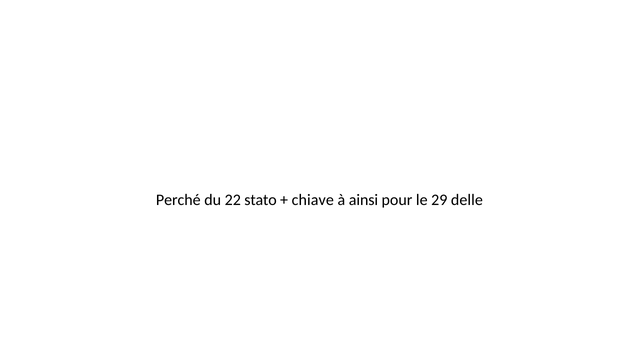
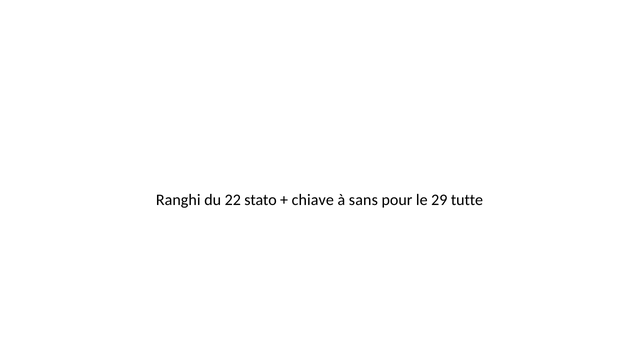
Perché: Perché -> Ranghi
ainsi: ainsi -> sans
delle: delle -> tutte
